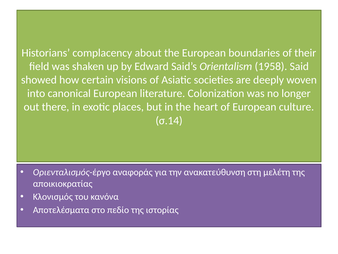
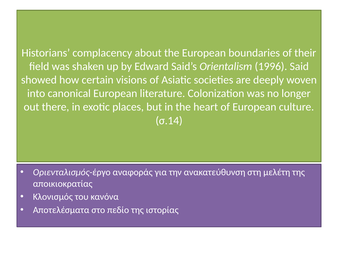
1958: 1958 -> 1996
